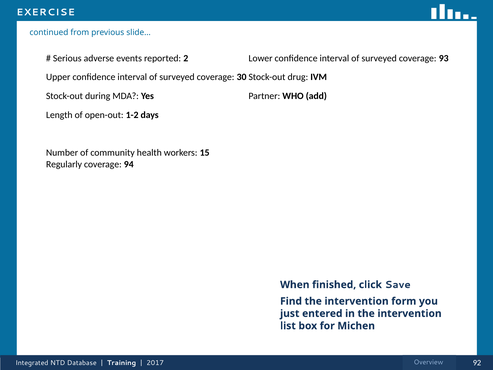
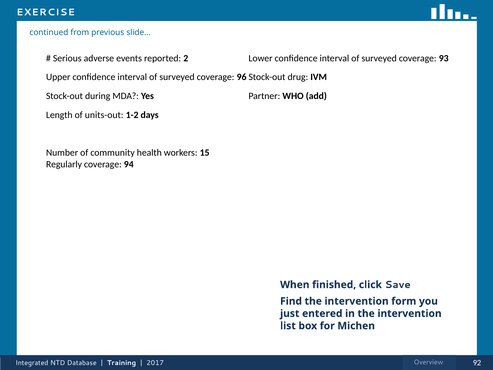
30: 30 -> 96
open-out: open-out -> units-out
